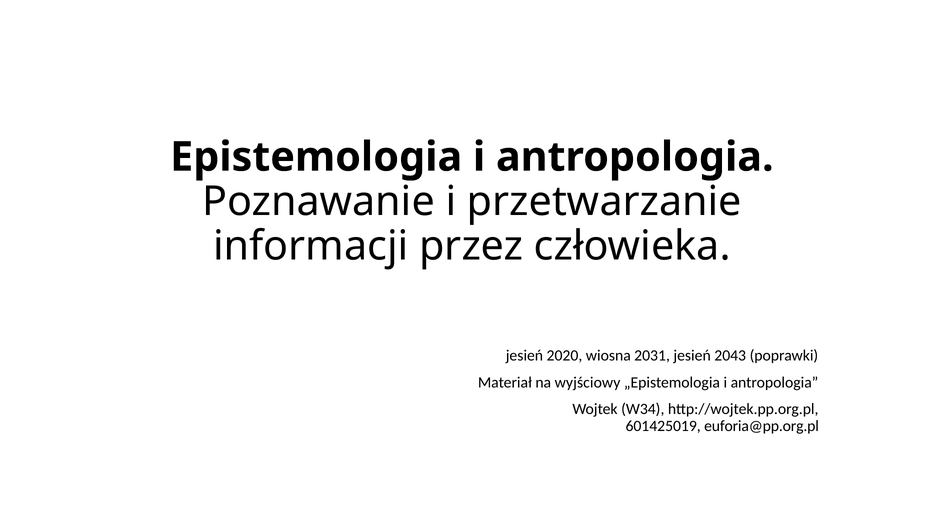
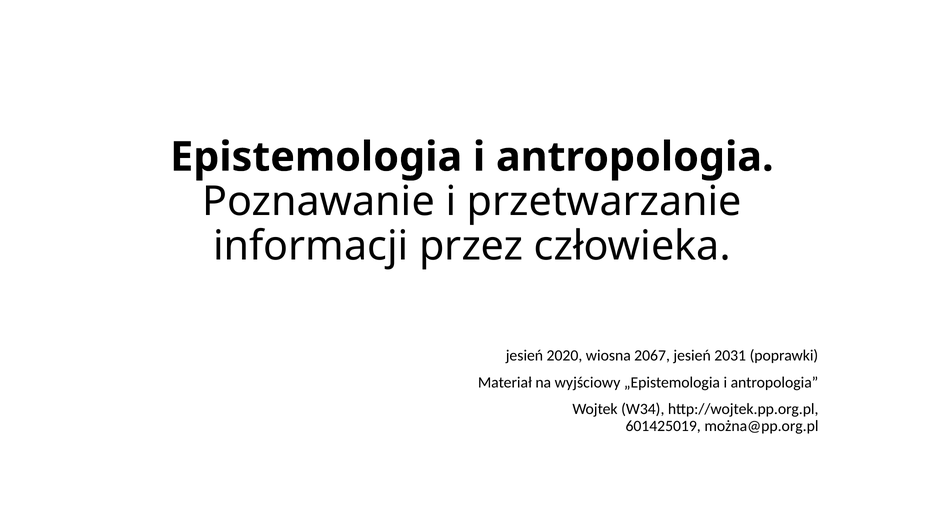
2031: 2031 -> 2067
2043: 2043 -> 2031
euforia@pp.org.pl: euforia@pp.org.pl -> można@pp.org.pl
